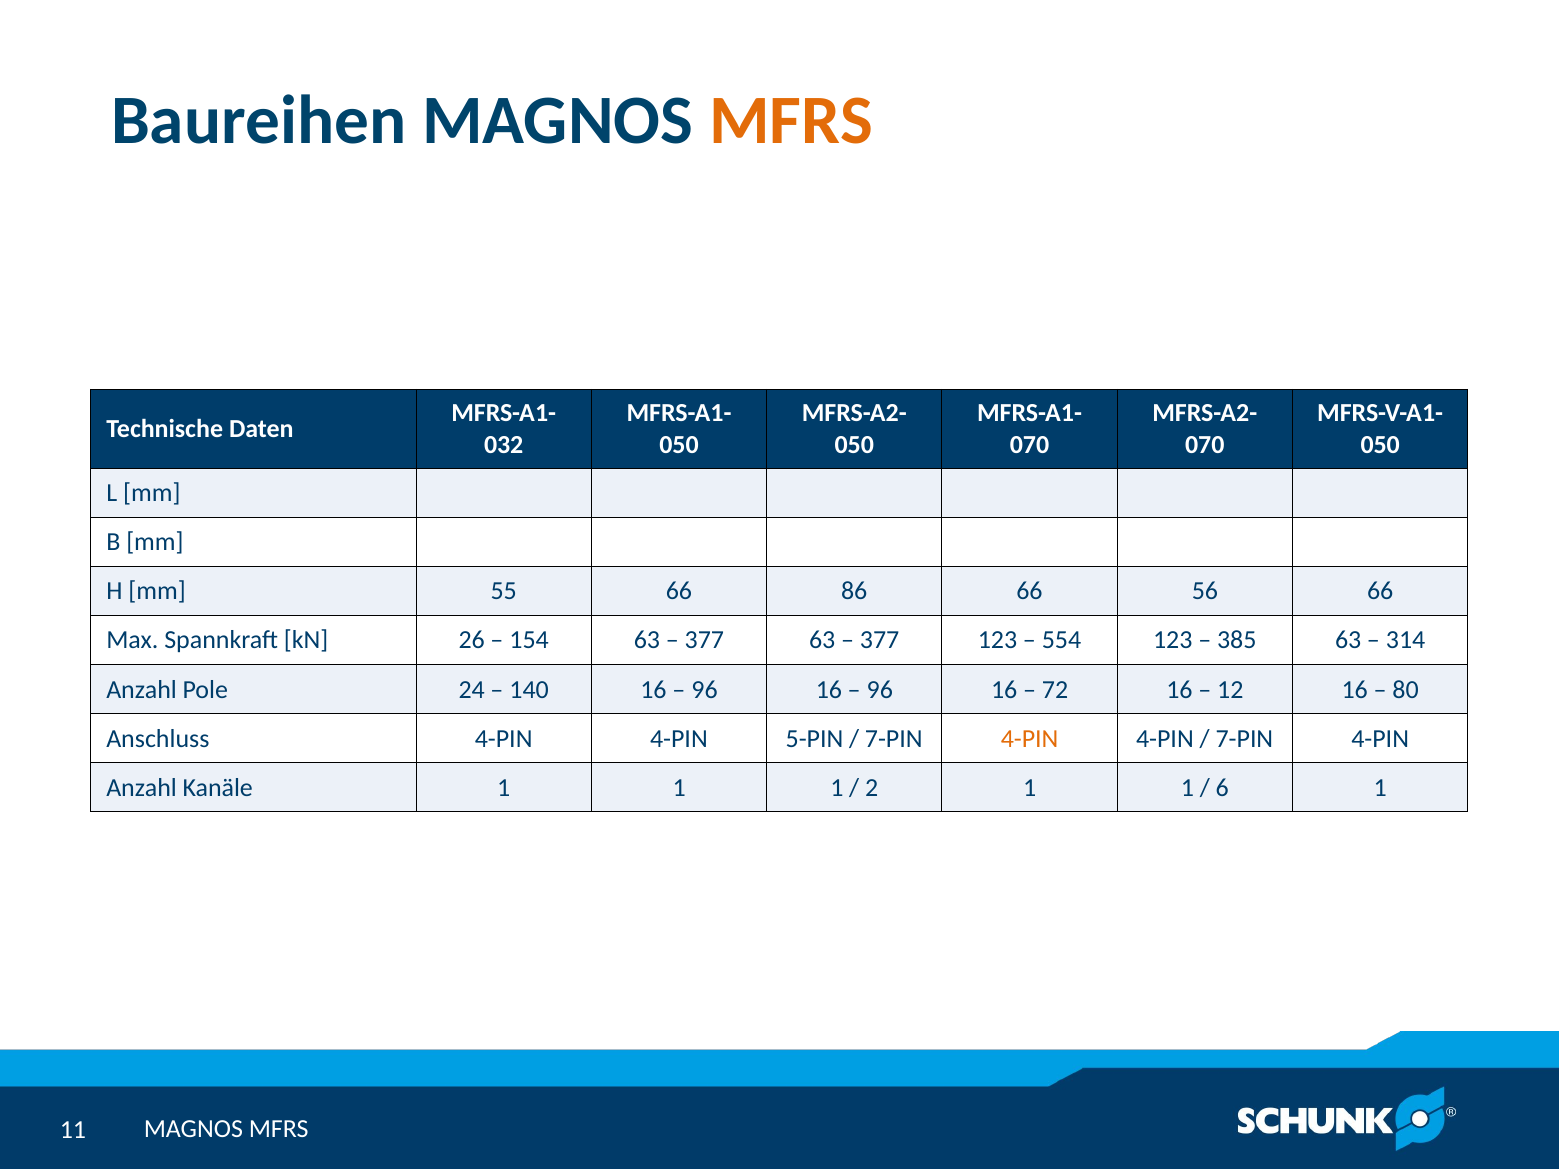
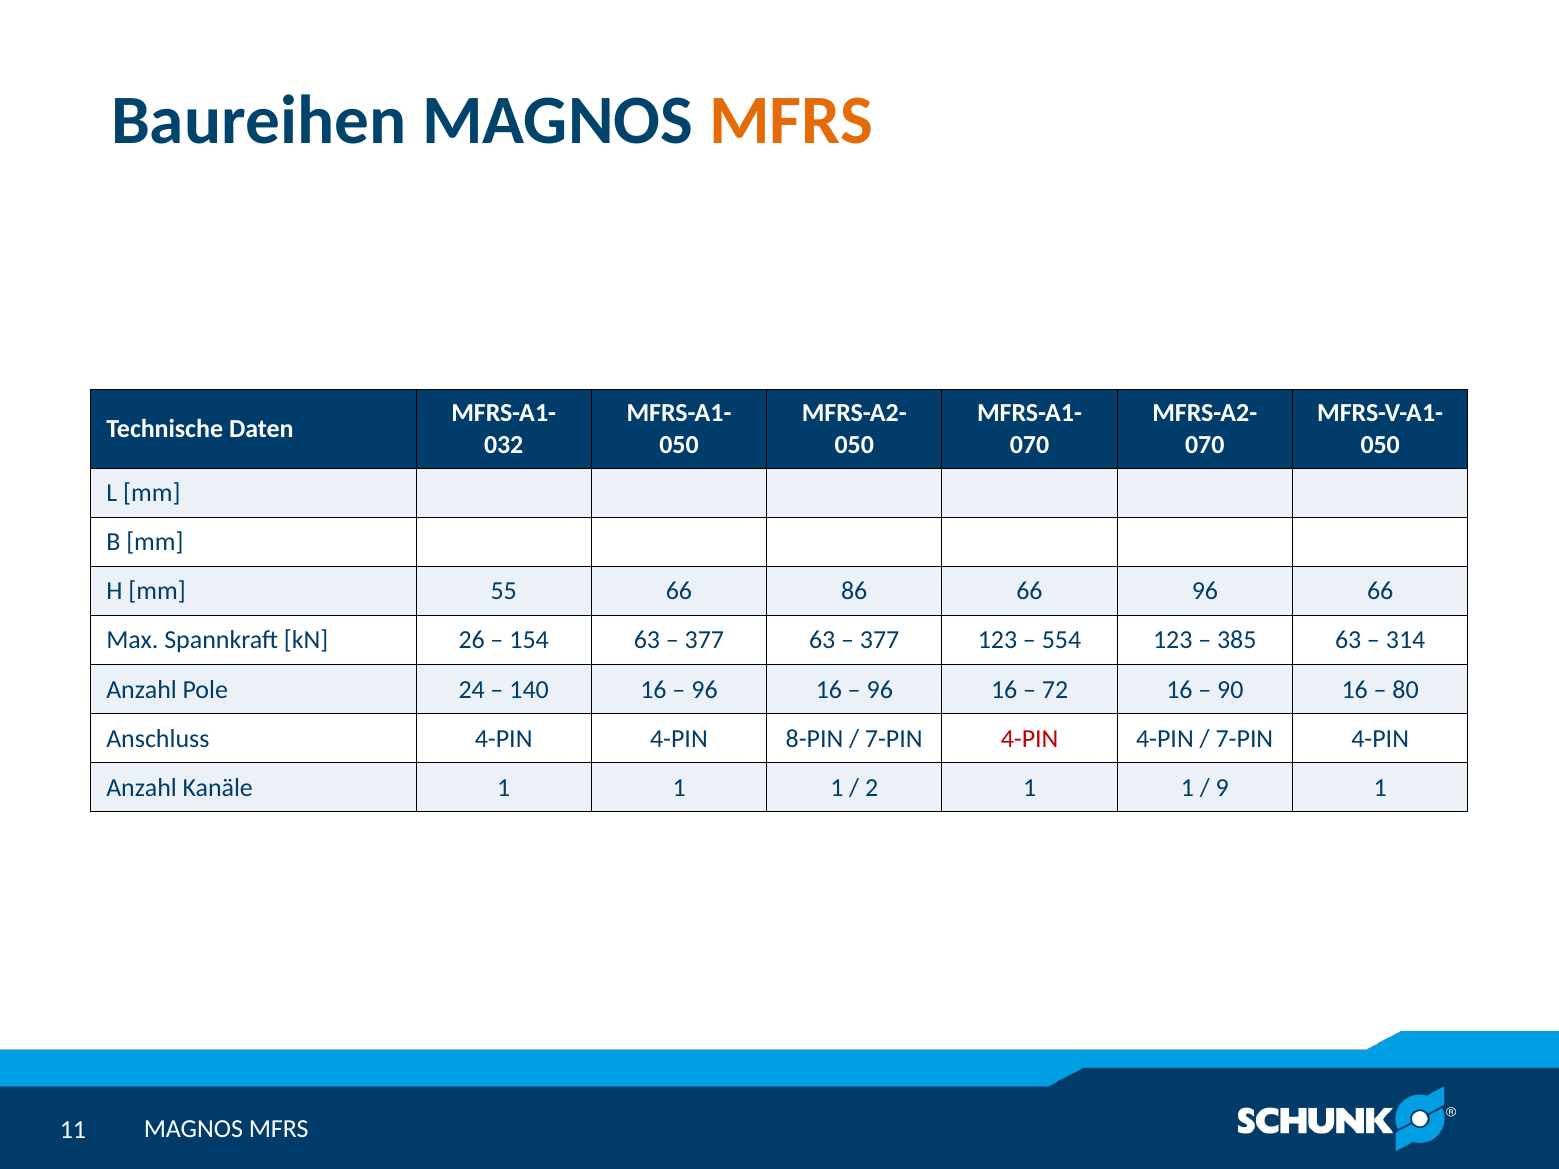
66 56: 56 -> 96
12: 12 -> 90
5-PIN: 5-PIN -> 8-PIN
4-PIN at (1030, 739) colour: orange -> red
6: 6 -> 9
